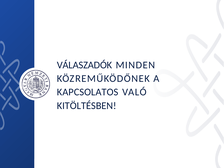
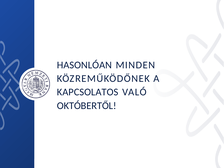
VÁLASZADÓK: VÁLASZADÓK -> HASONLÓAN
KITÖLTÉSBEN: KITÖLTÉSBEN -> OKTÓBERTŐL
